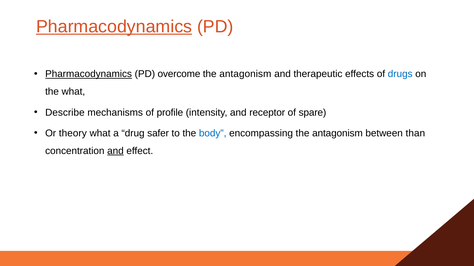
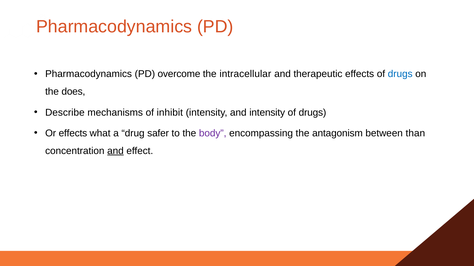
Pharmacodynamics at (114, 27) underline: present -> none
Pharmacodynamics at (89, 74) underline: present -> none
antagonism at (245, 74): antagonism -> intracellular
the what: what -> does
profile: profile -> inhibit
and receptor: receptor -> intensity
spare at (312, 113): spare -> drugs
Or theory: theory -> effects
body colour: blue -> purple
